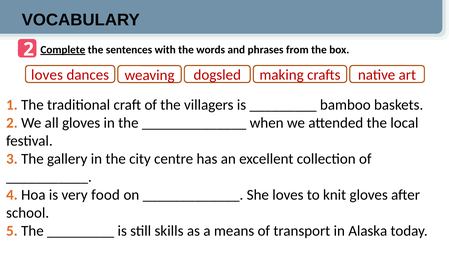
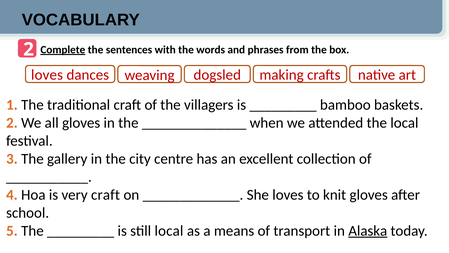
very food: food -> craft
still skills: skills -> local
Alaska underline: none -> present
